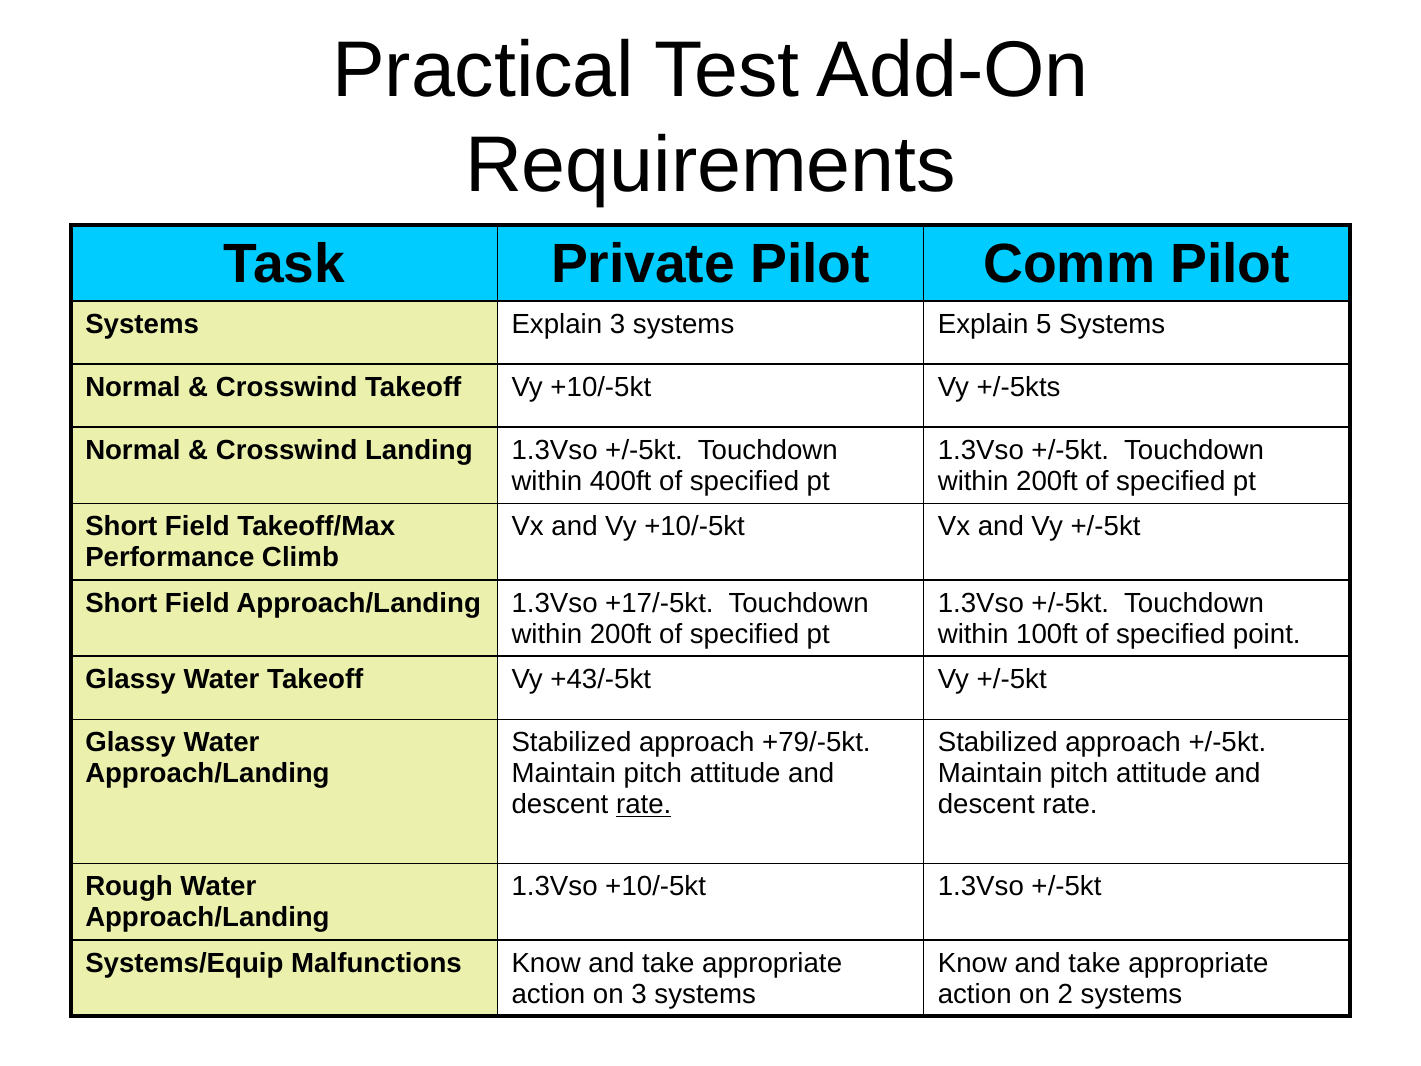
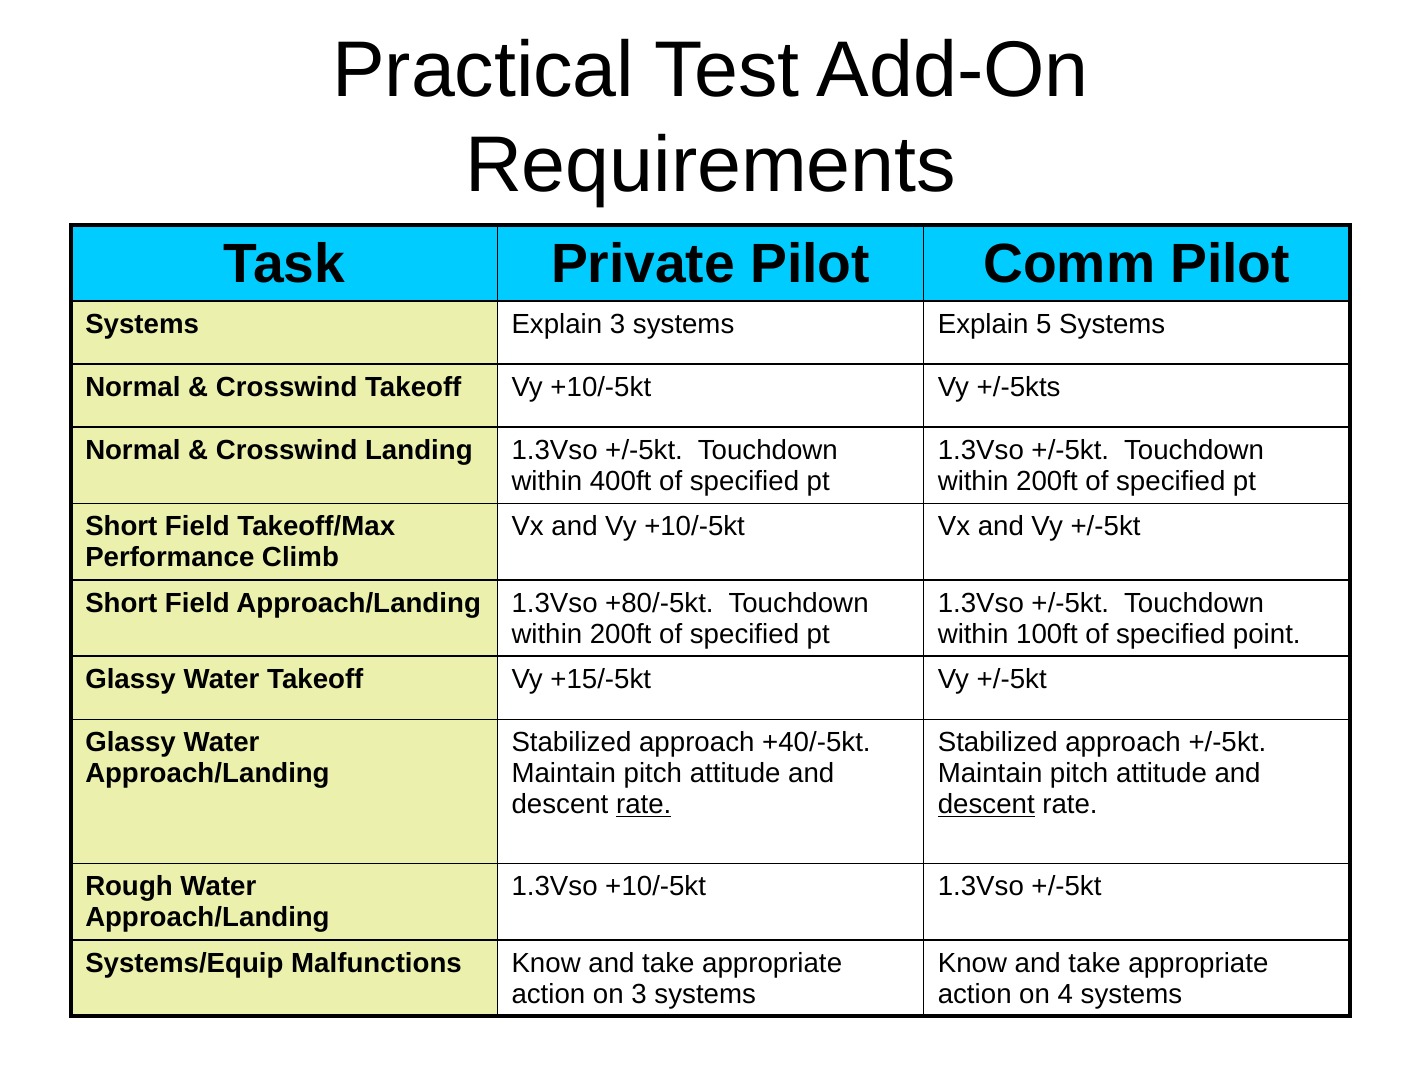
+17/-5kt: +17/-5kt -> +80/-5kt
+43/-5kt: +43/-5kt -> +15/-5kt
+79/-5kt: +79/-5kt -> +40/-5kt
descent at (986, 804) underline: none -> present
2: 2 -> 4
